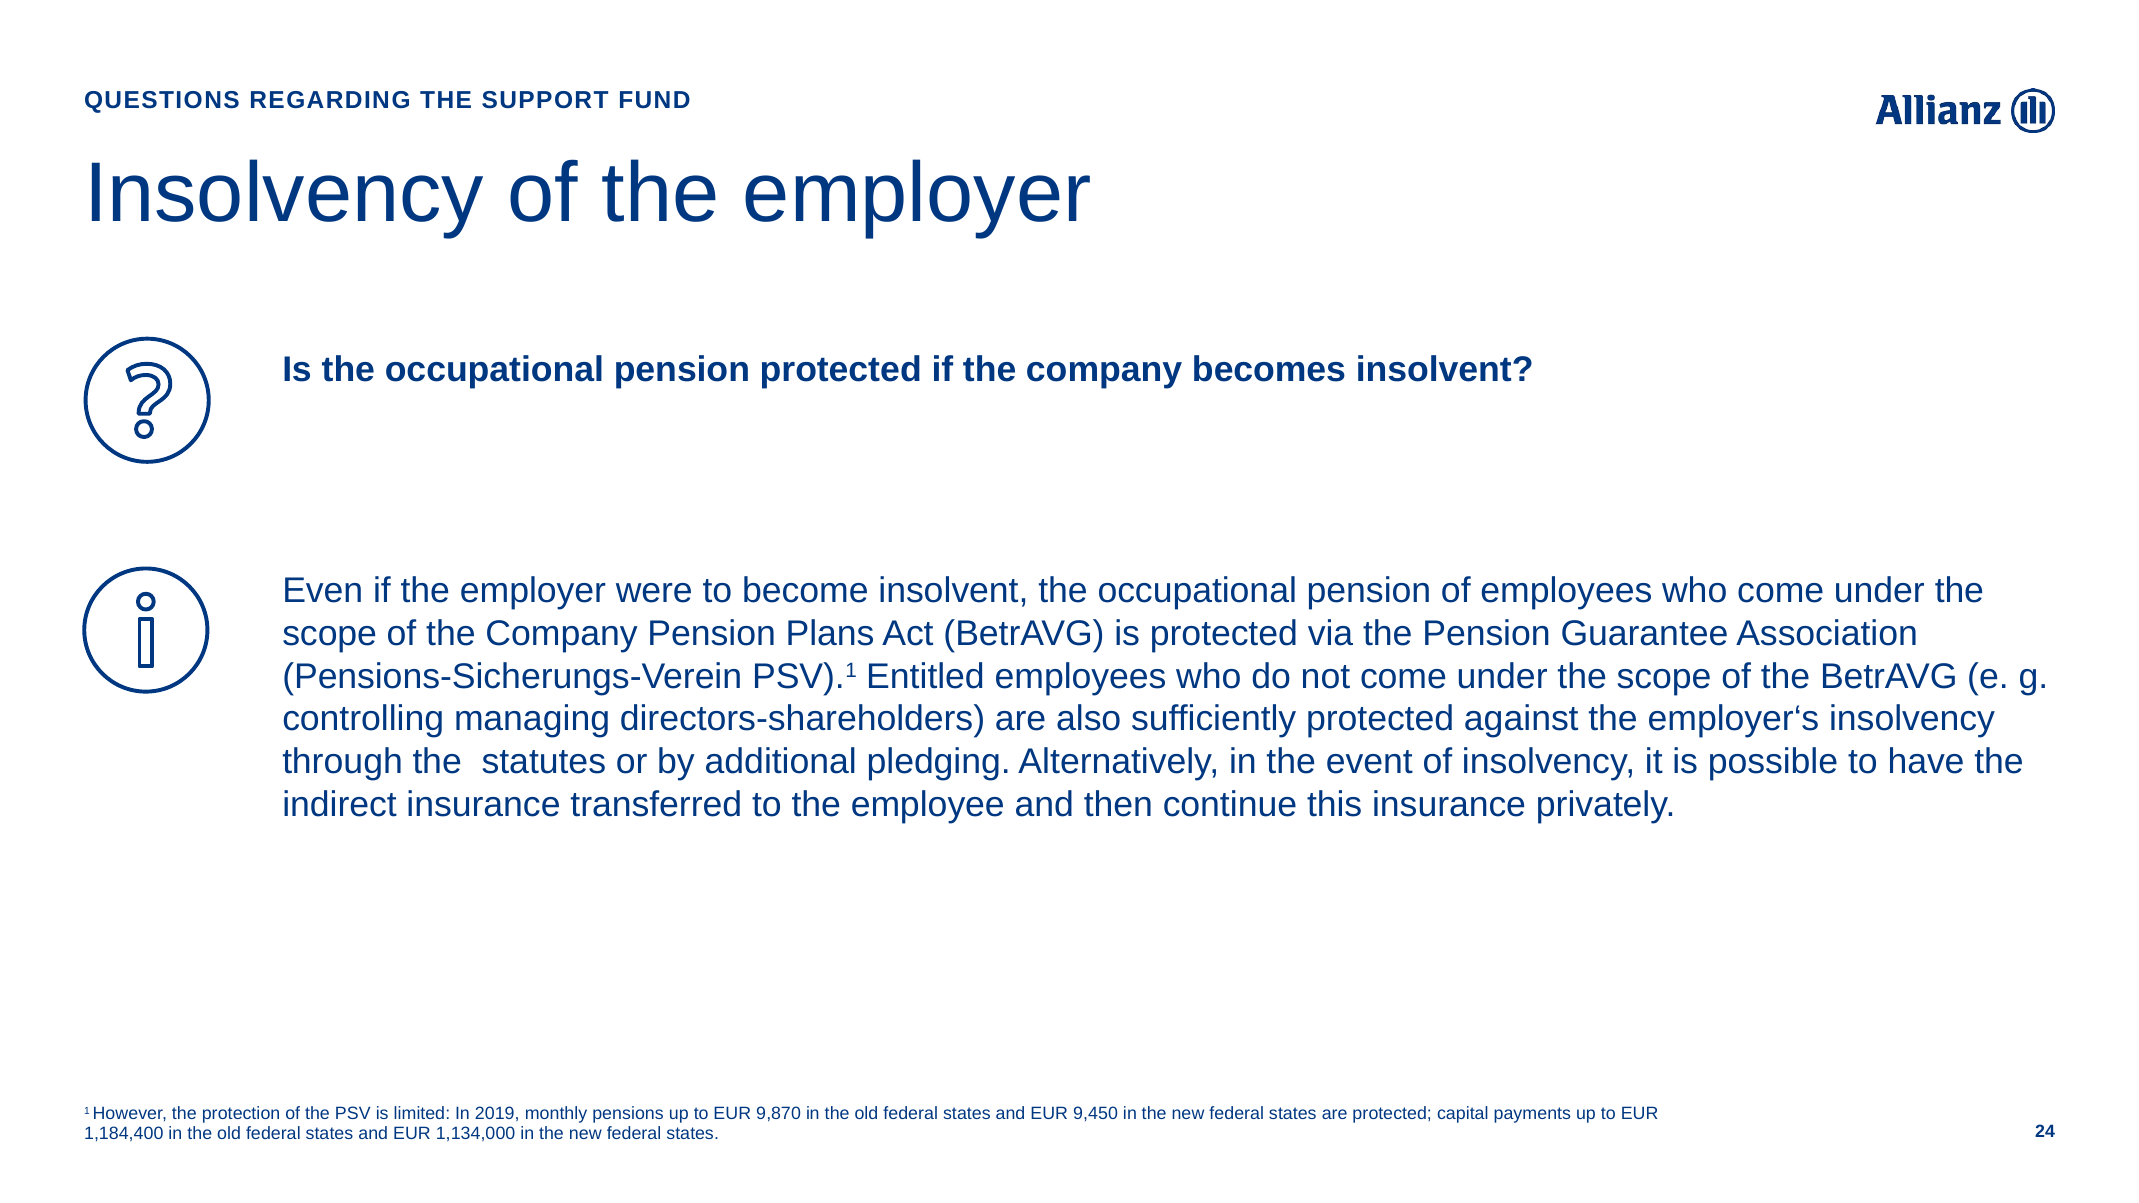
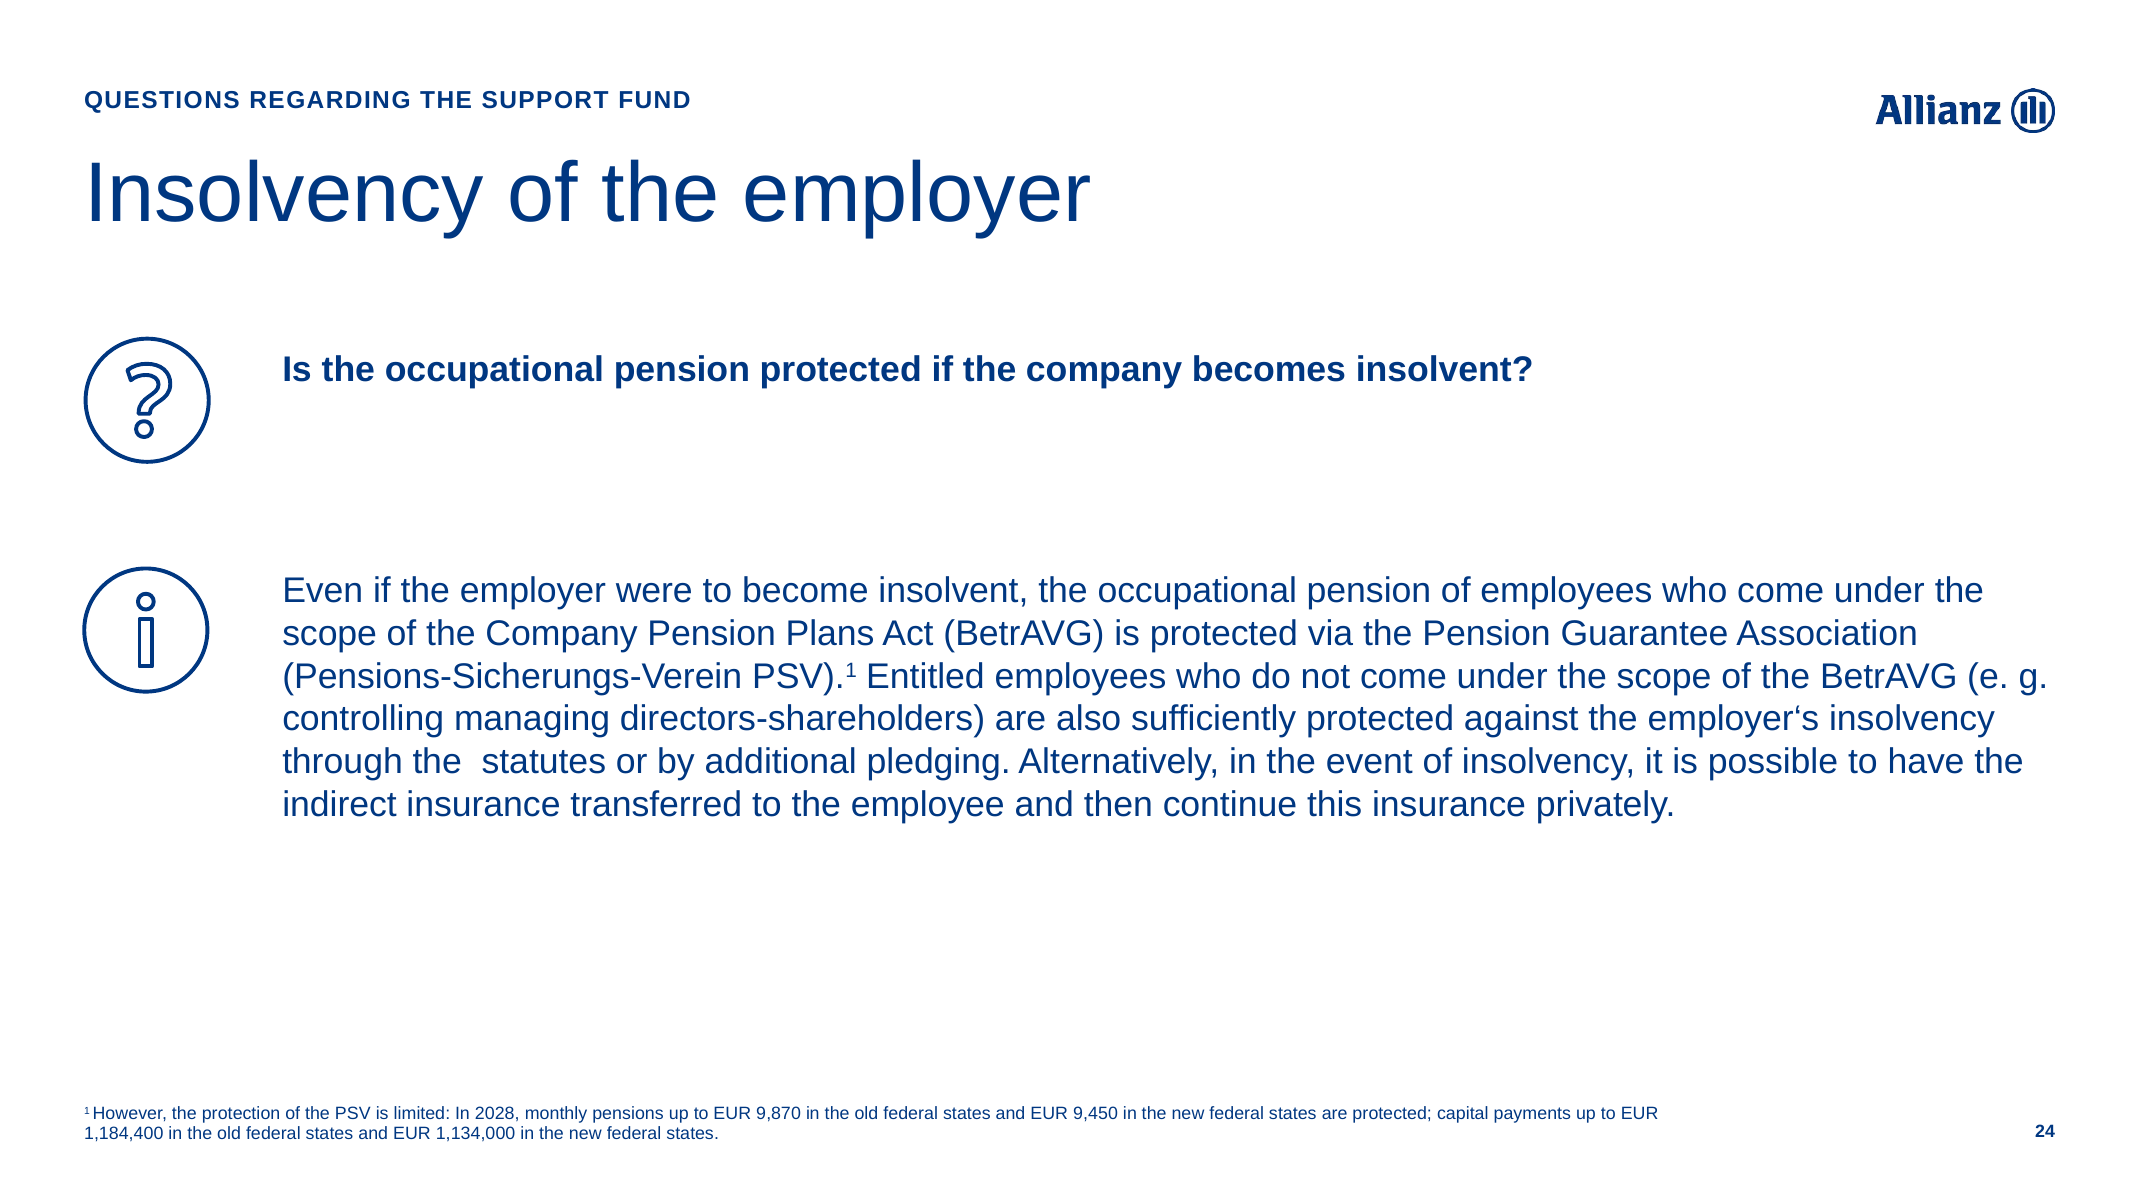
2019: 2019 -> 2028
